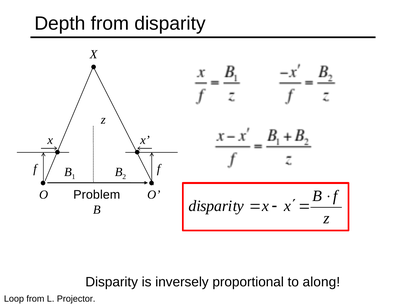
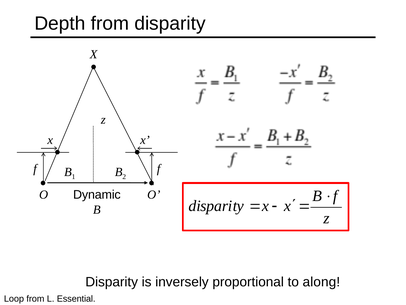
Problem: Problem -> Dynamic
Projector: Projector -> Essential
